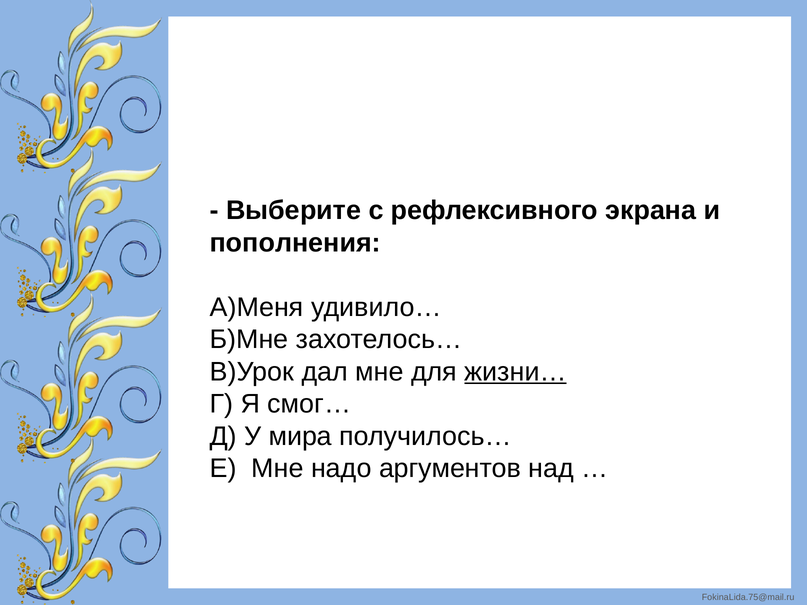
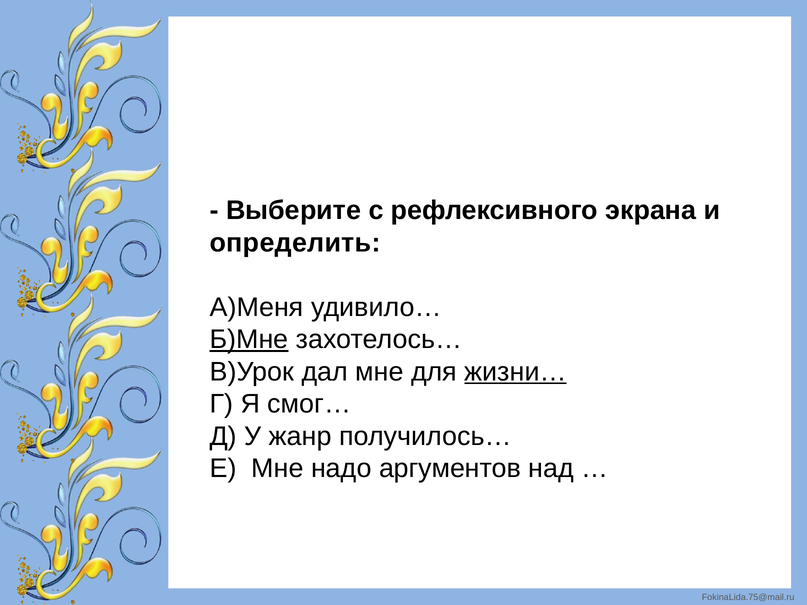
пополнения: пополнения -> определить
Б)Мне underline: none -> present
мира: мира -> жанр
